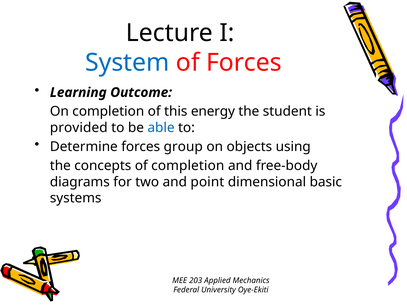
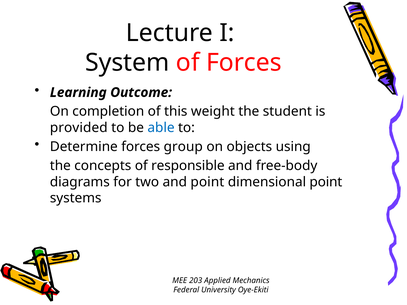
System colour: blue -> black
energy: energy -> weight
of completion: completion -> responsible
dimensional basic: basic -> point
